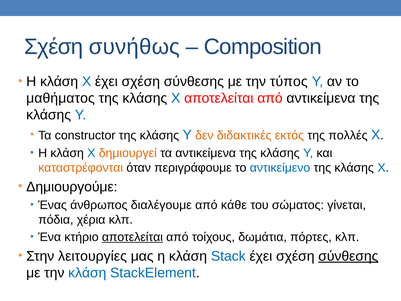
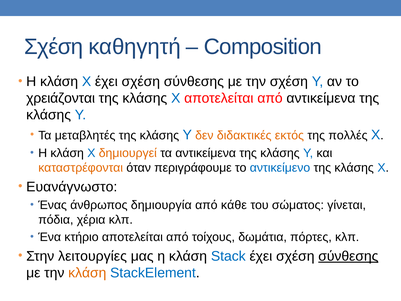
συνήθως: συνήθως -> καθηγητή
την τύπος: τύπος -> σχέση
μαθήματος: μαθήματος -> χρειάζονται
constructor: constructor -> μεταβλητές
Δημιουργούμε: Δημιουργούμε -> Ευανάγνωστο
διαλέγουμε: διαλέγουμε -> δημιουργία
αποτελείται at (132, 237) underline: present -> none
κλάση at (87, 273) colour: blue -> orange
